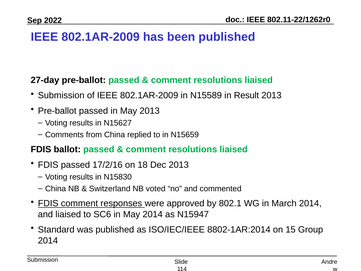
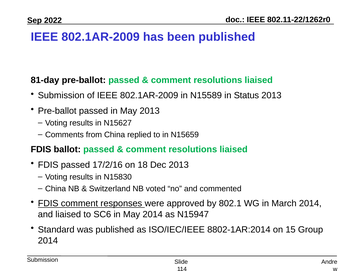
27-day: 27-day -> 81-day
Result: Result -> Status
